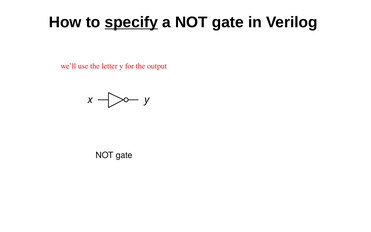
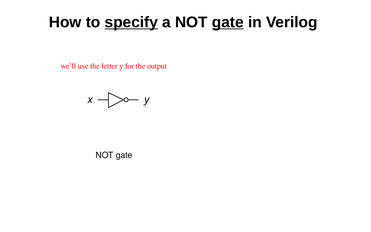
gate at (228, 22) underline: none -> present
